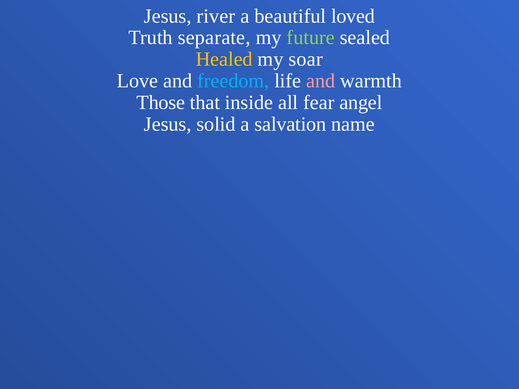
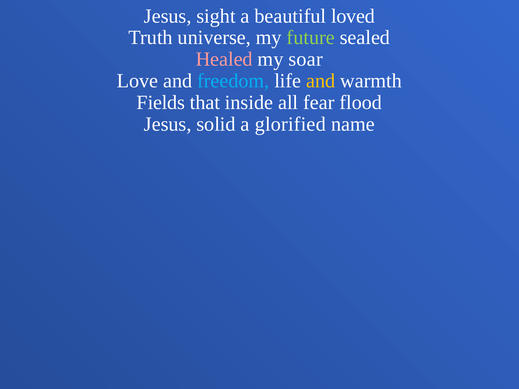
river: river -> sight
separate: separate -> universe
Healed colour: yellow -> pink
and at (321, 81) colour: pink -> yellow
Those: Those -> Fields
angel: angel -> flood
salvation: salvation -> glorified
